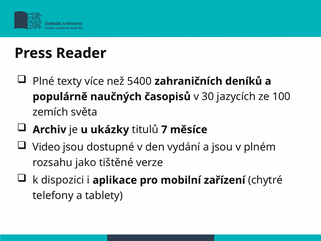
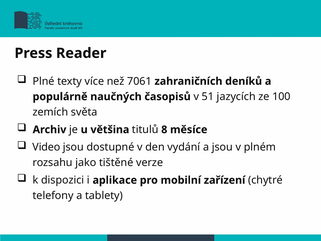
5400: 5400 -> 7061
30: 30 -> 51
ukázky: ukázky -> většina
7: 7 -> 8
